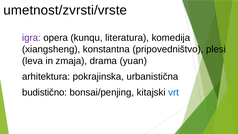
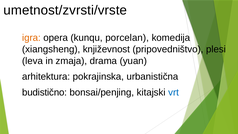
igra colour: purple -> orange
literatura: literatura -> porcelan
konstantna: konstantna -> književnost
